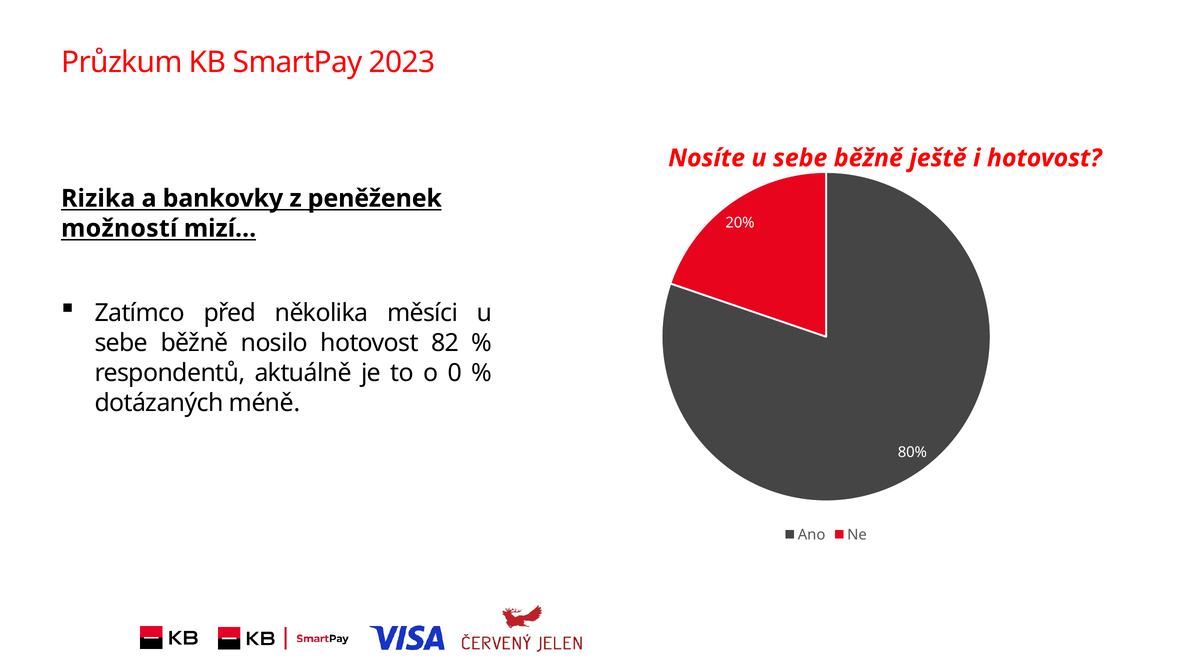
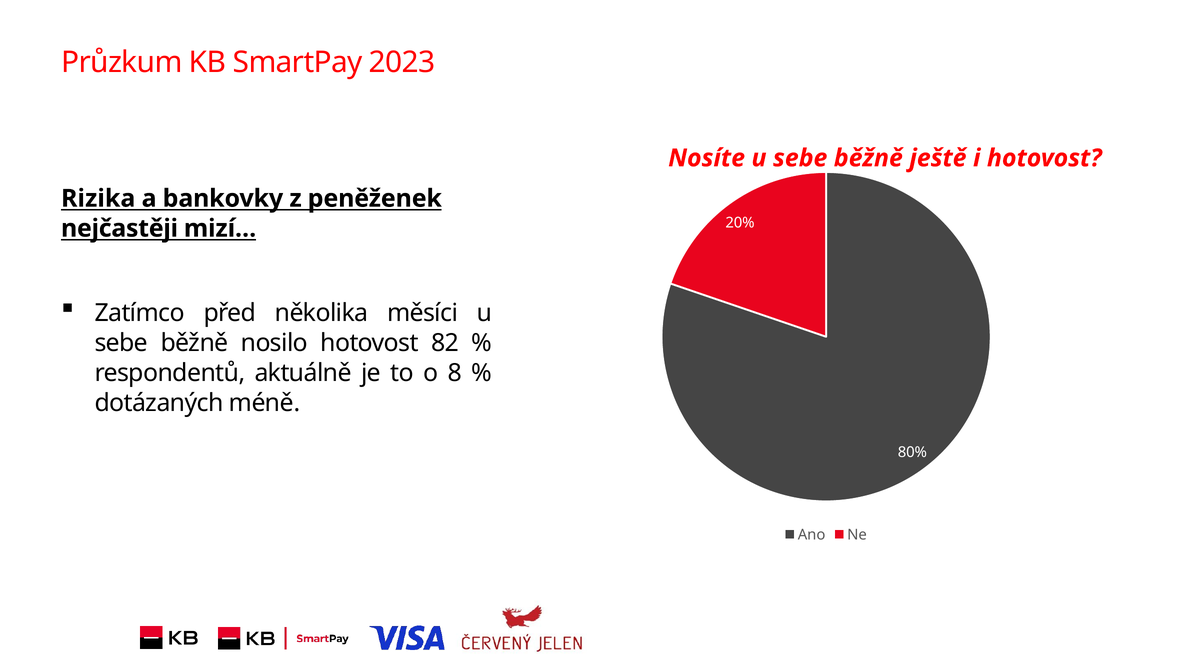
možností: možností -> nejčastěji
0: 0 -> 8
